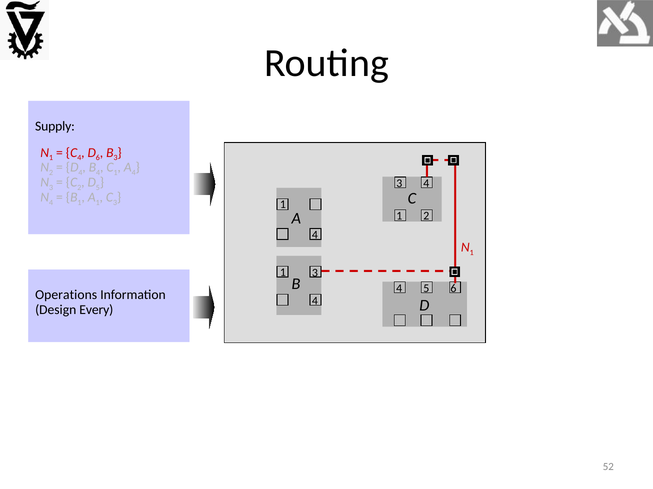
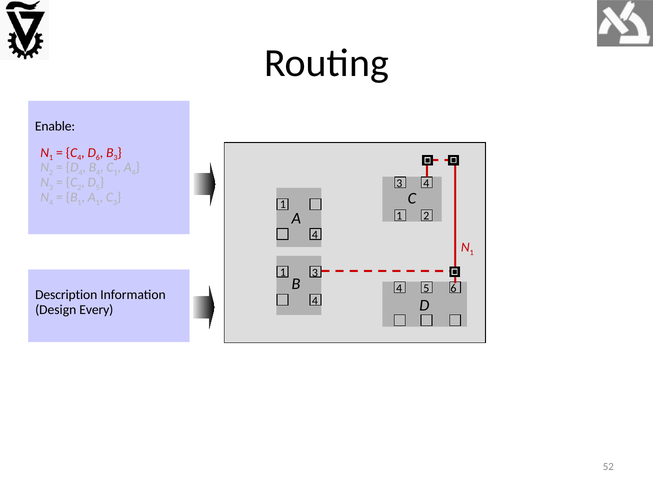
Supply: Supply -> Enable
Operations: Operations -> Description
